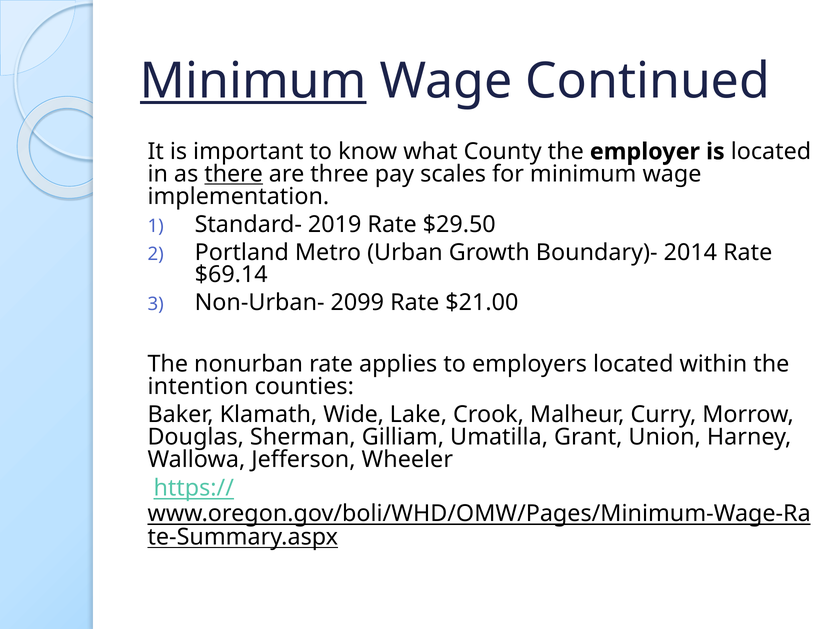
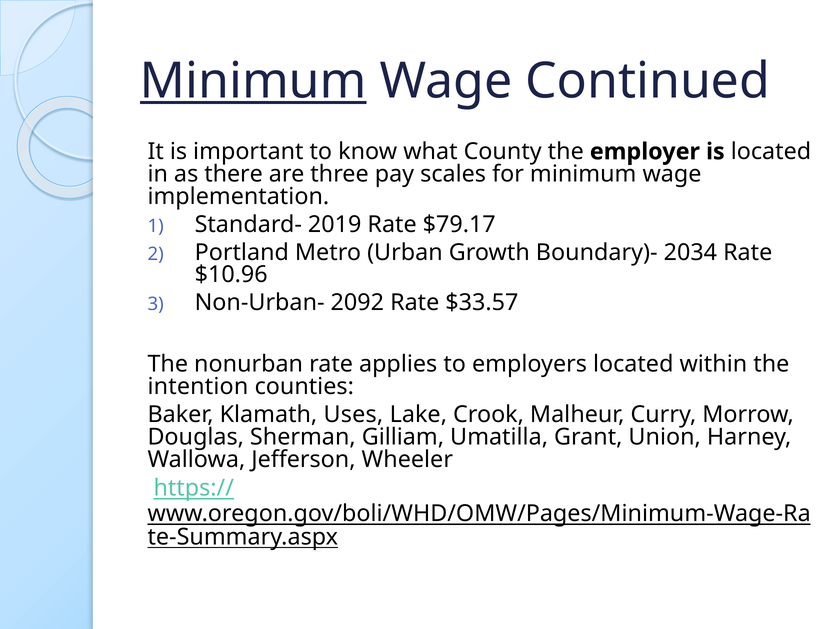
there underline: present -> none
$29.50: $29.50 -> $79.17
2014: 2014 -> 2034
$69.14: $69.14 -> $10.96
2099: 2099 -> 2092
$21.00: $21.00 -> $33.57
Wide: Wide -> Uses
